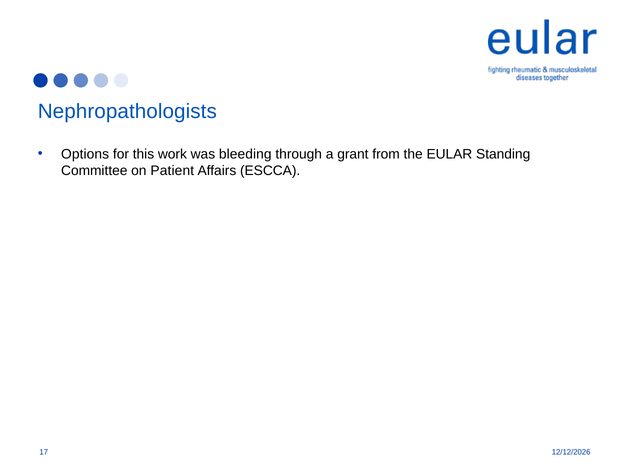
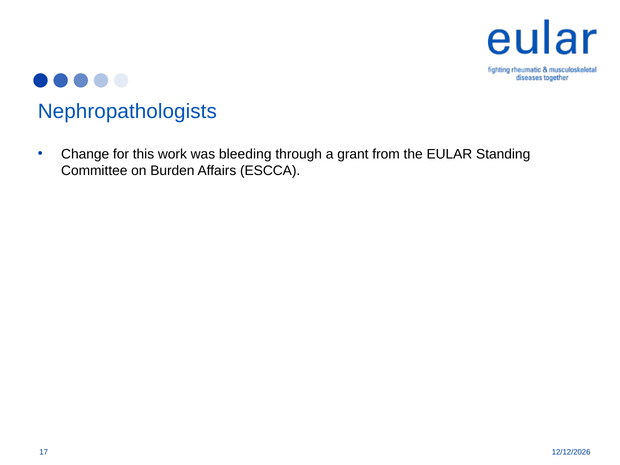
Options: Options -> Change
Patient: Patient -> Burden
